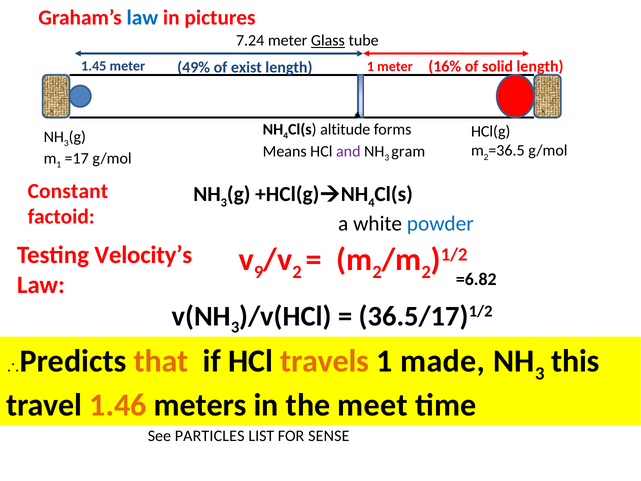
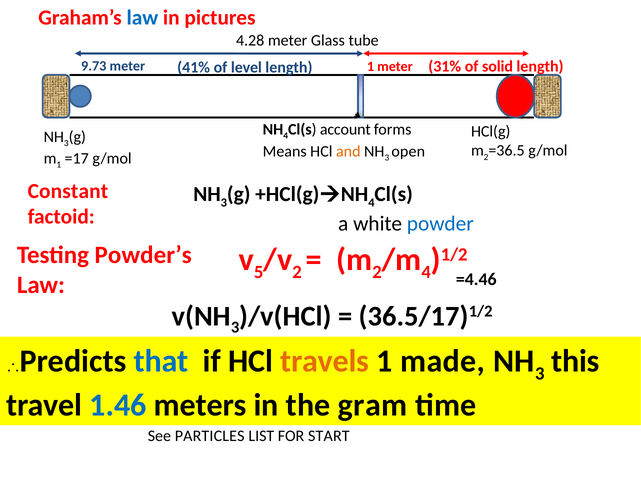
7.24: 7.24 -> 4.28
Glass underline: present -> none
1.45: 1.45 -> 9.73
49%: 49% -> 41%
exist: exist -> level
16%: 16% -> 31%
altitude: altitude -> account
and colour: purple -> orange
gram: gram -> open
Velocity’s: Velocity’s -> Powder’s
9: 9 -> 5
2 at (426, 272): 2 -> 4
=6.82: =6.82 -> =4.46
that colour: orange -> blue
1.46 colour: orange -> blue
meet: meet -> gram
SENSE: SENSE -> START
